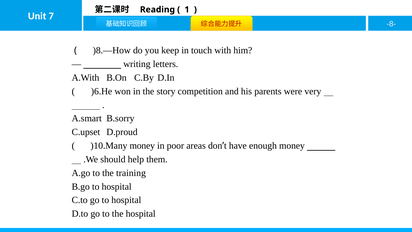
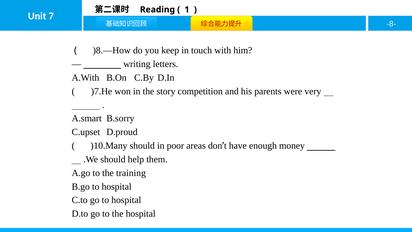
)6.He: )6.He -> )7.He
)10.Many money: money -> should
